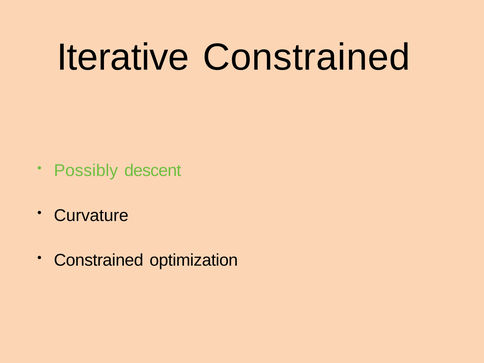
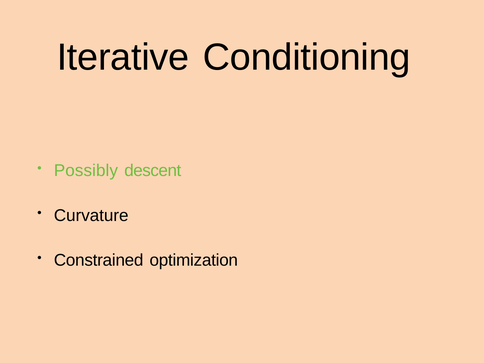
Iterative Constrained: Constrained -> Conditioning
